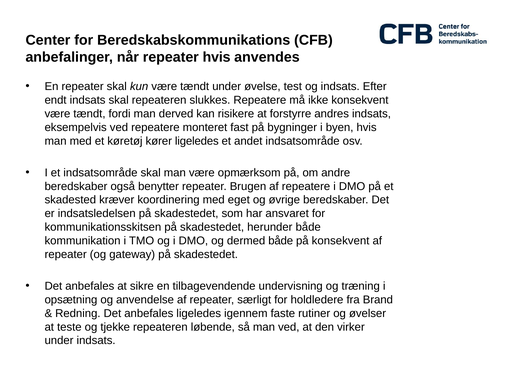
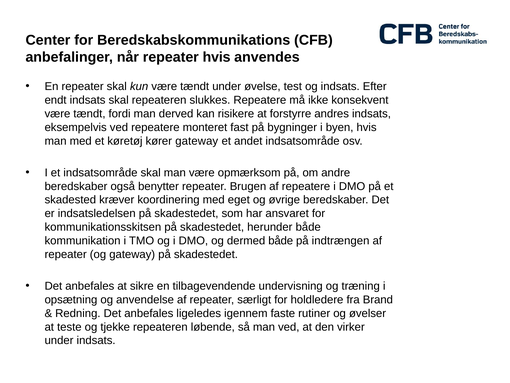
kører ligeledes: ligeledes -> gateway
på konsekvent: konsekvent -> indtrængen
